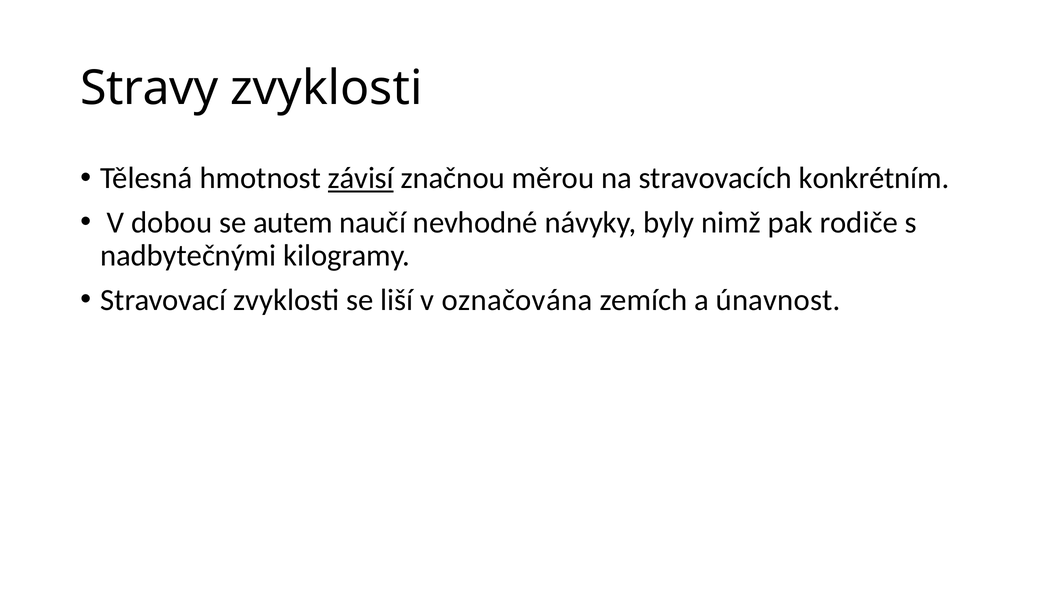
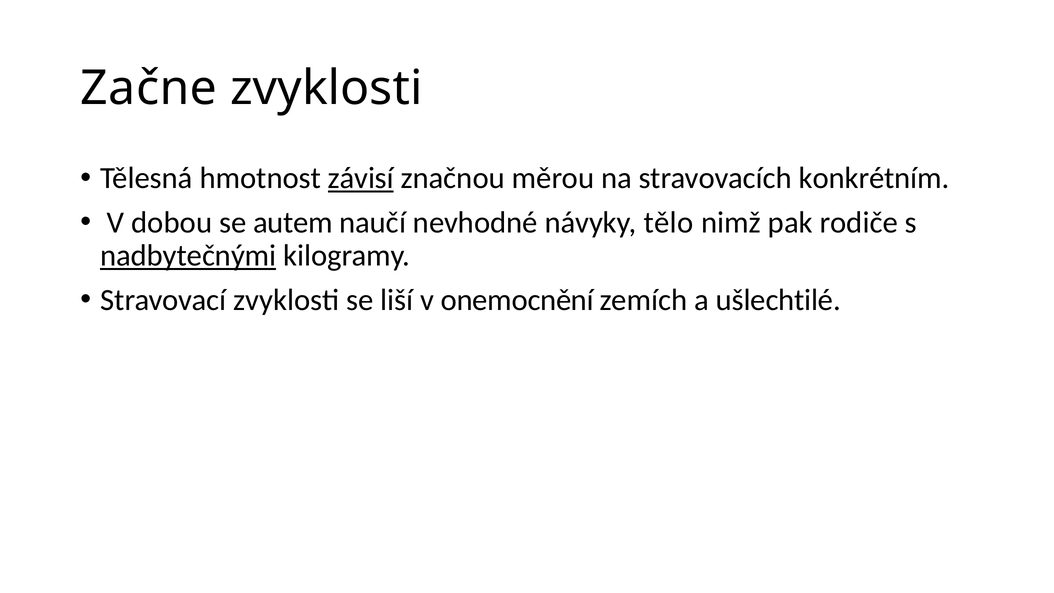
Stravy: Stravy -> Začne
byly: byly -> tělo
nadbytečnými underline: none -> present
označována: označována -> onemocnění
únavnost: únavnost -> ušlechtilé
